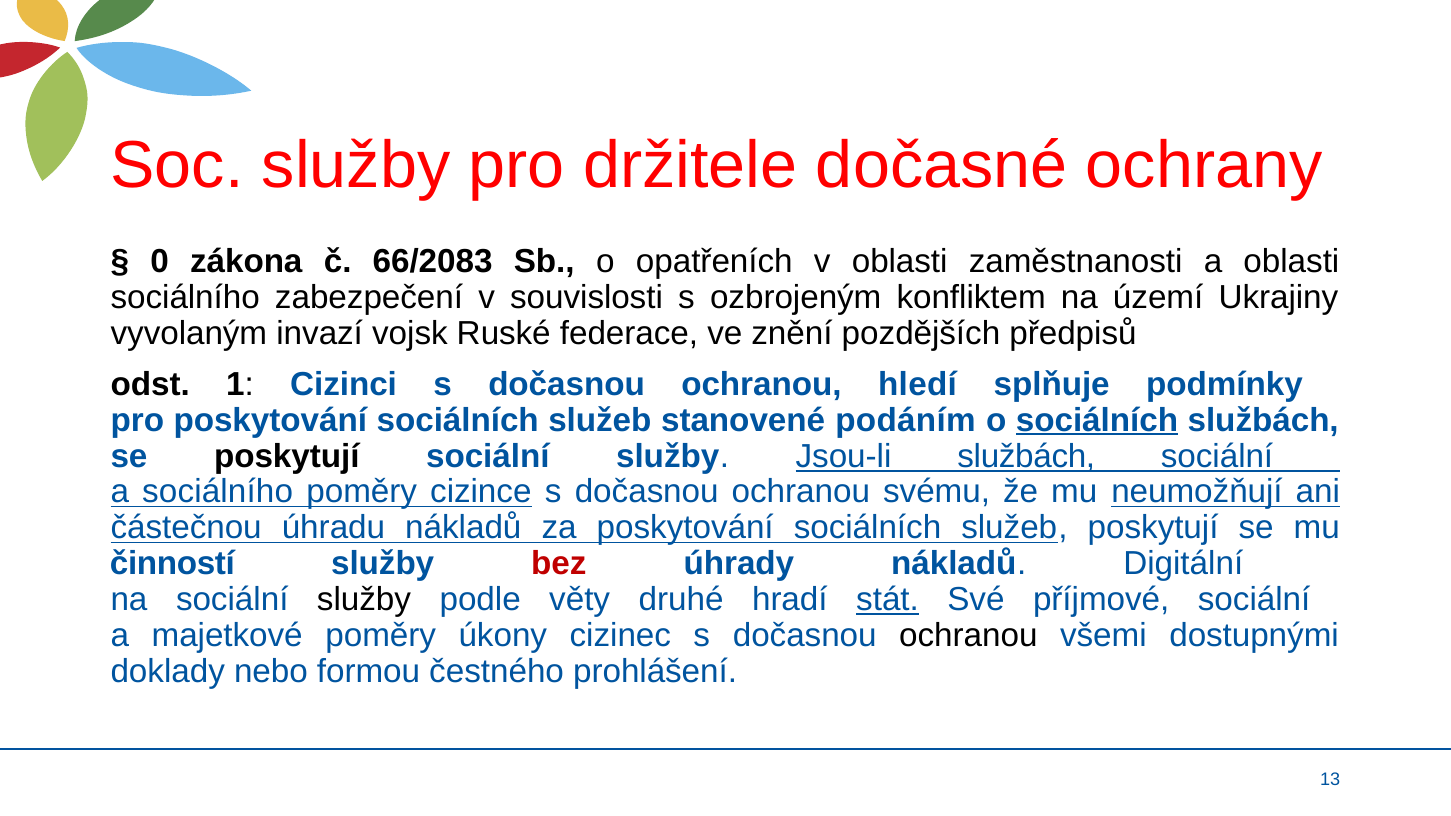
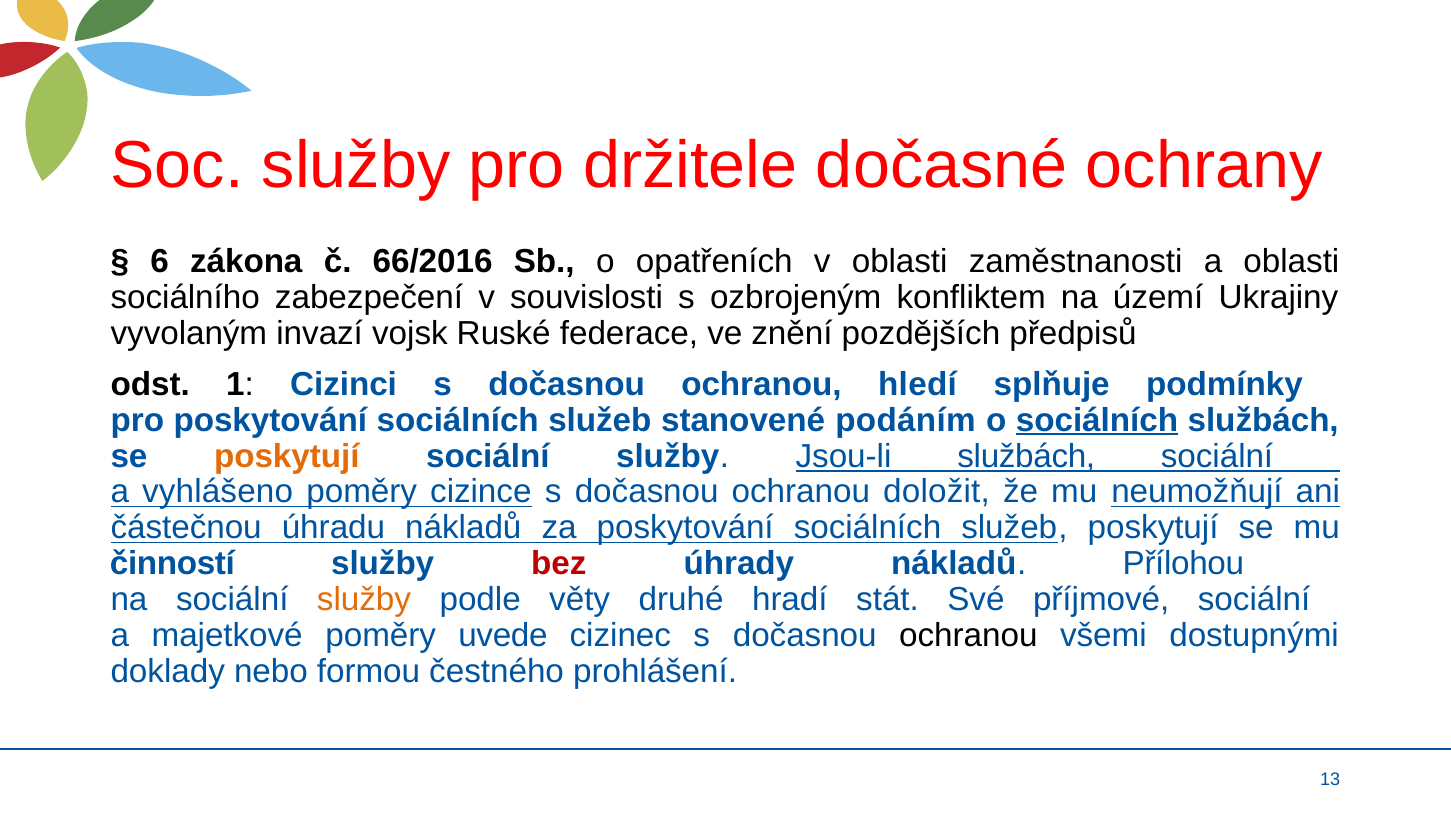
0: 0 -> 6
66/2083: 66/2083 -> 66/2016
poskytují at (287, 456) colour: black -> orange
a sociálního: sociálního -> vyhlášeno
svému: svému -> doložit
Digitální: Digitální -> Přílohou
služby at (364, 600) colour: black -> orange
stát underline: present -> none
úkony: úkony -> uvede
